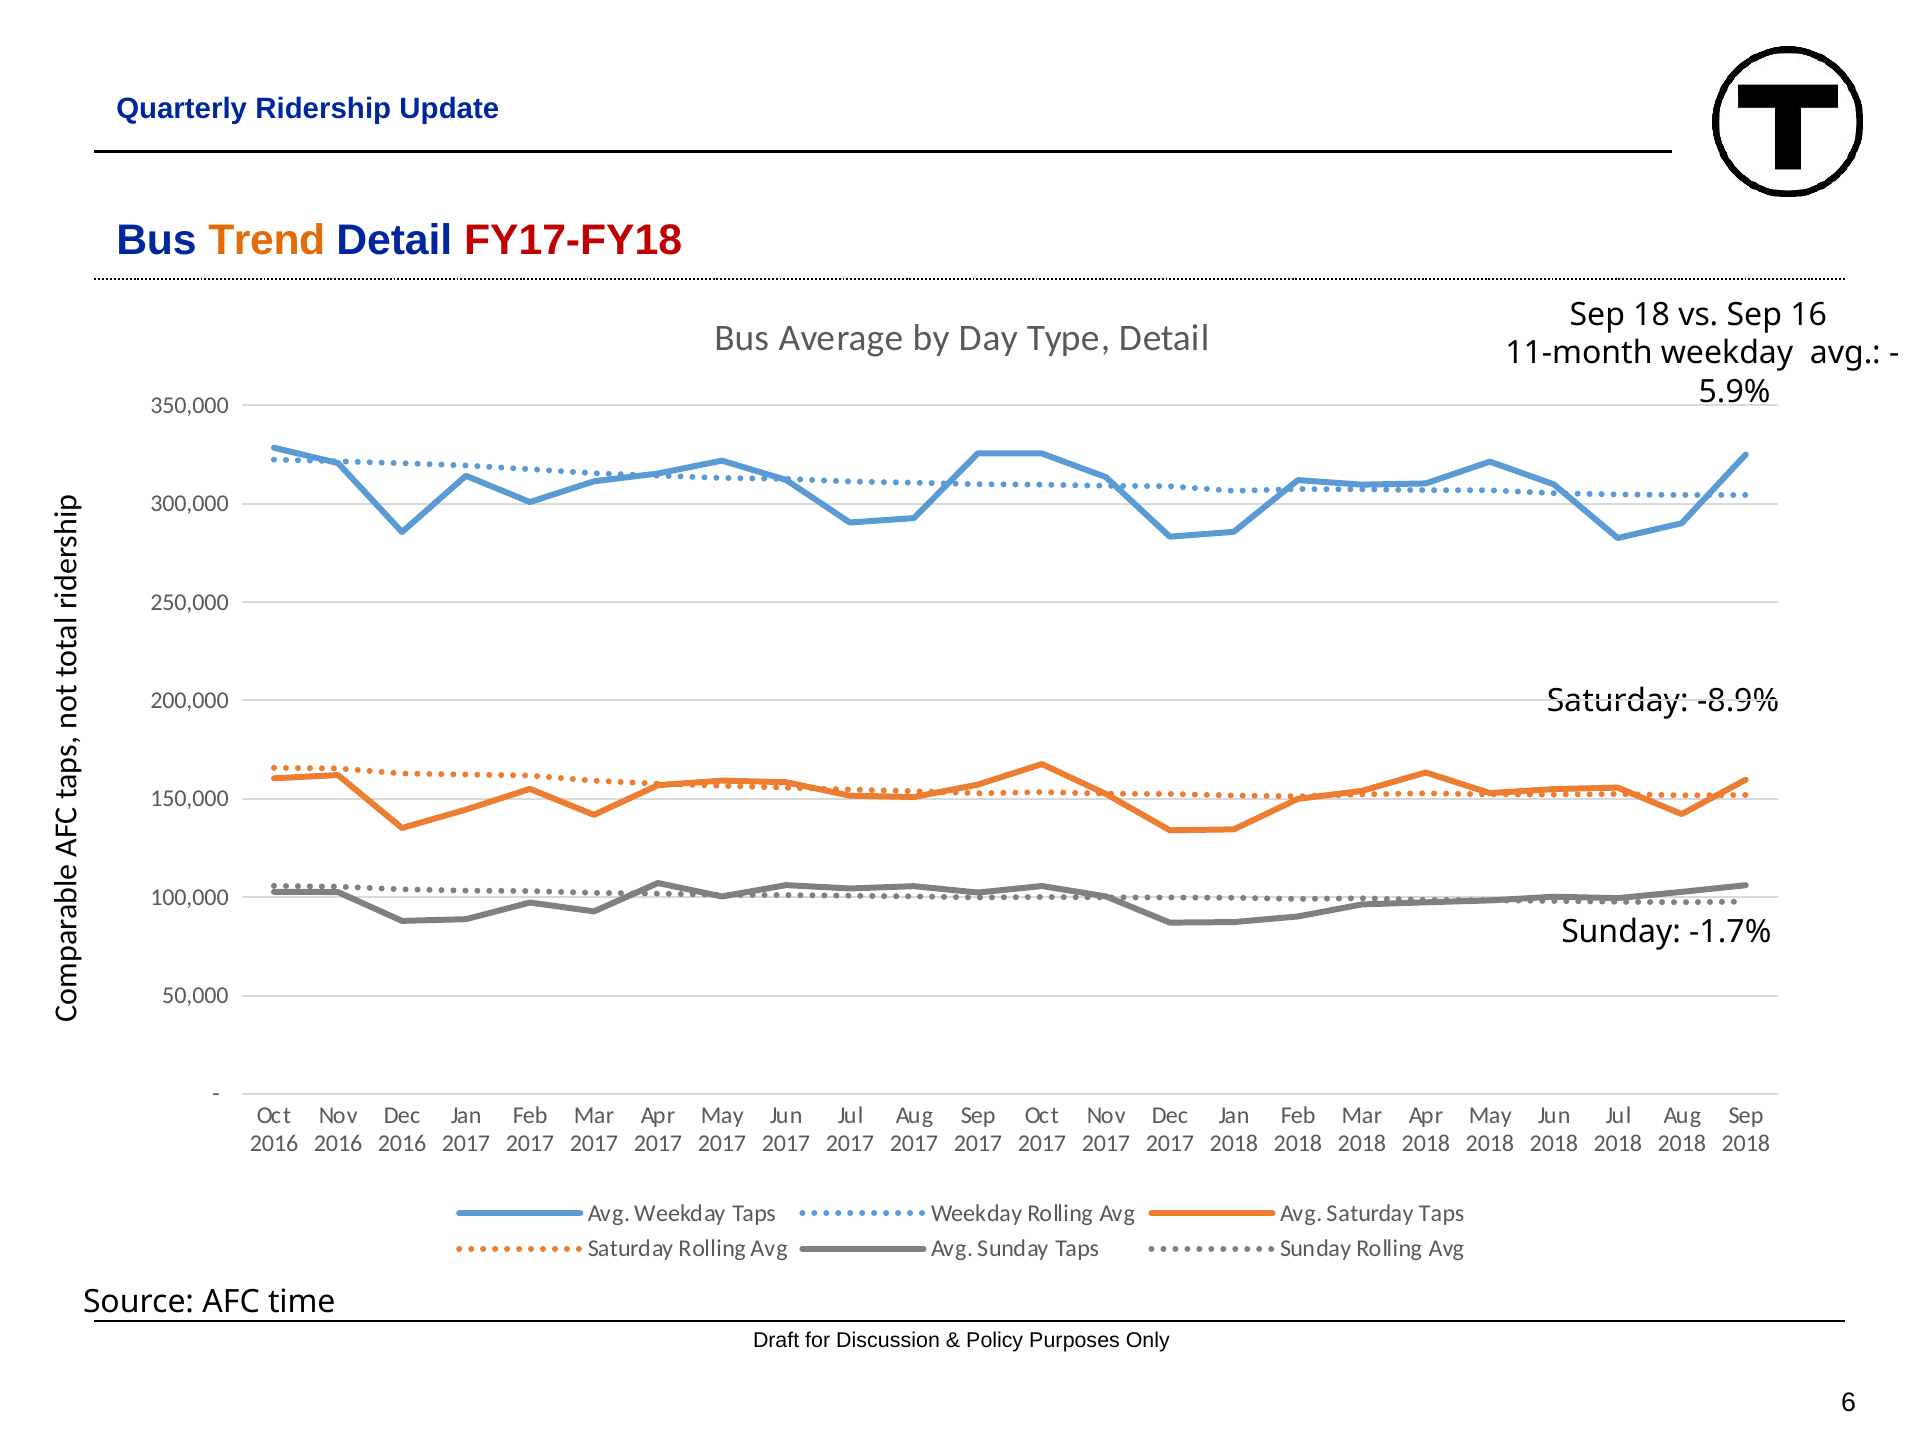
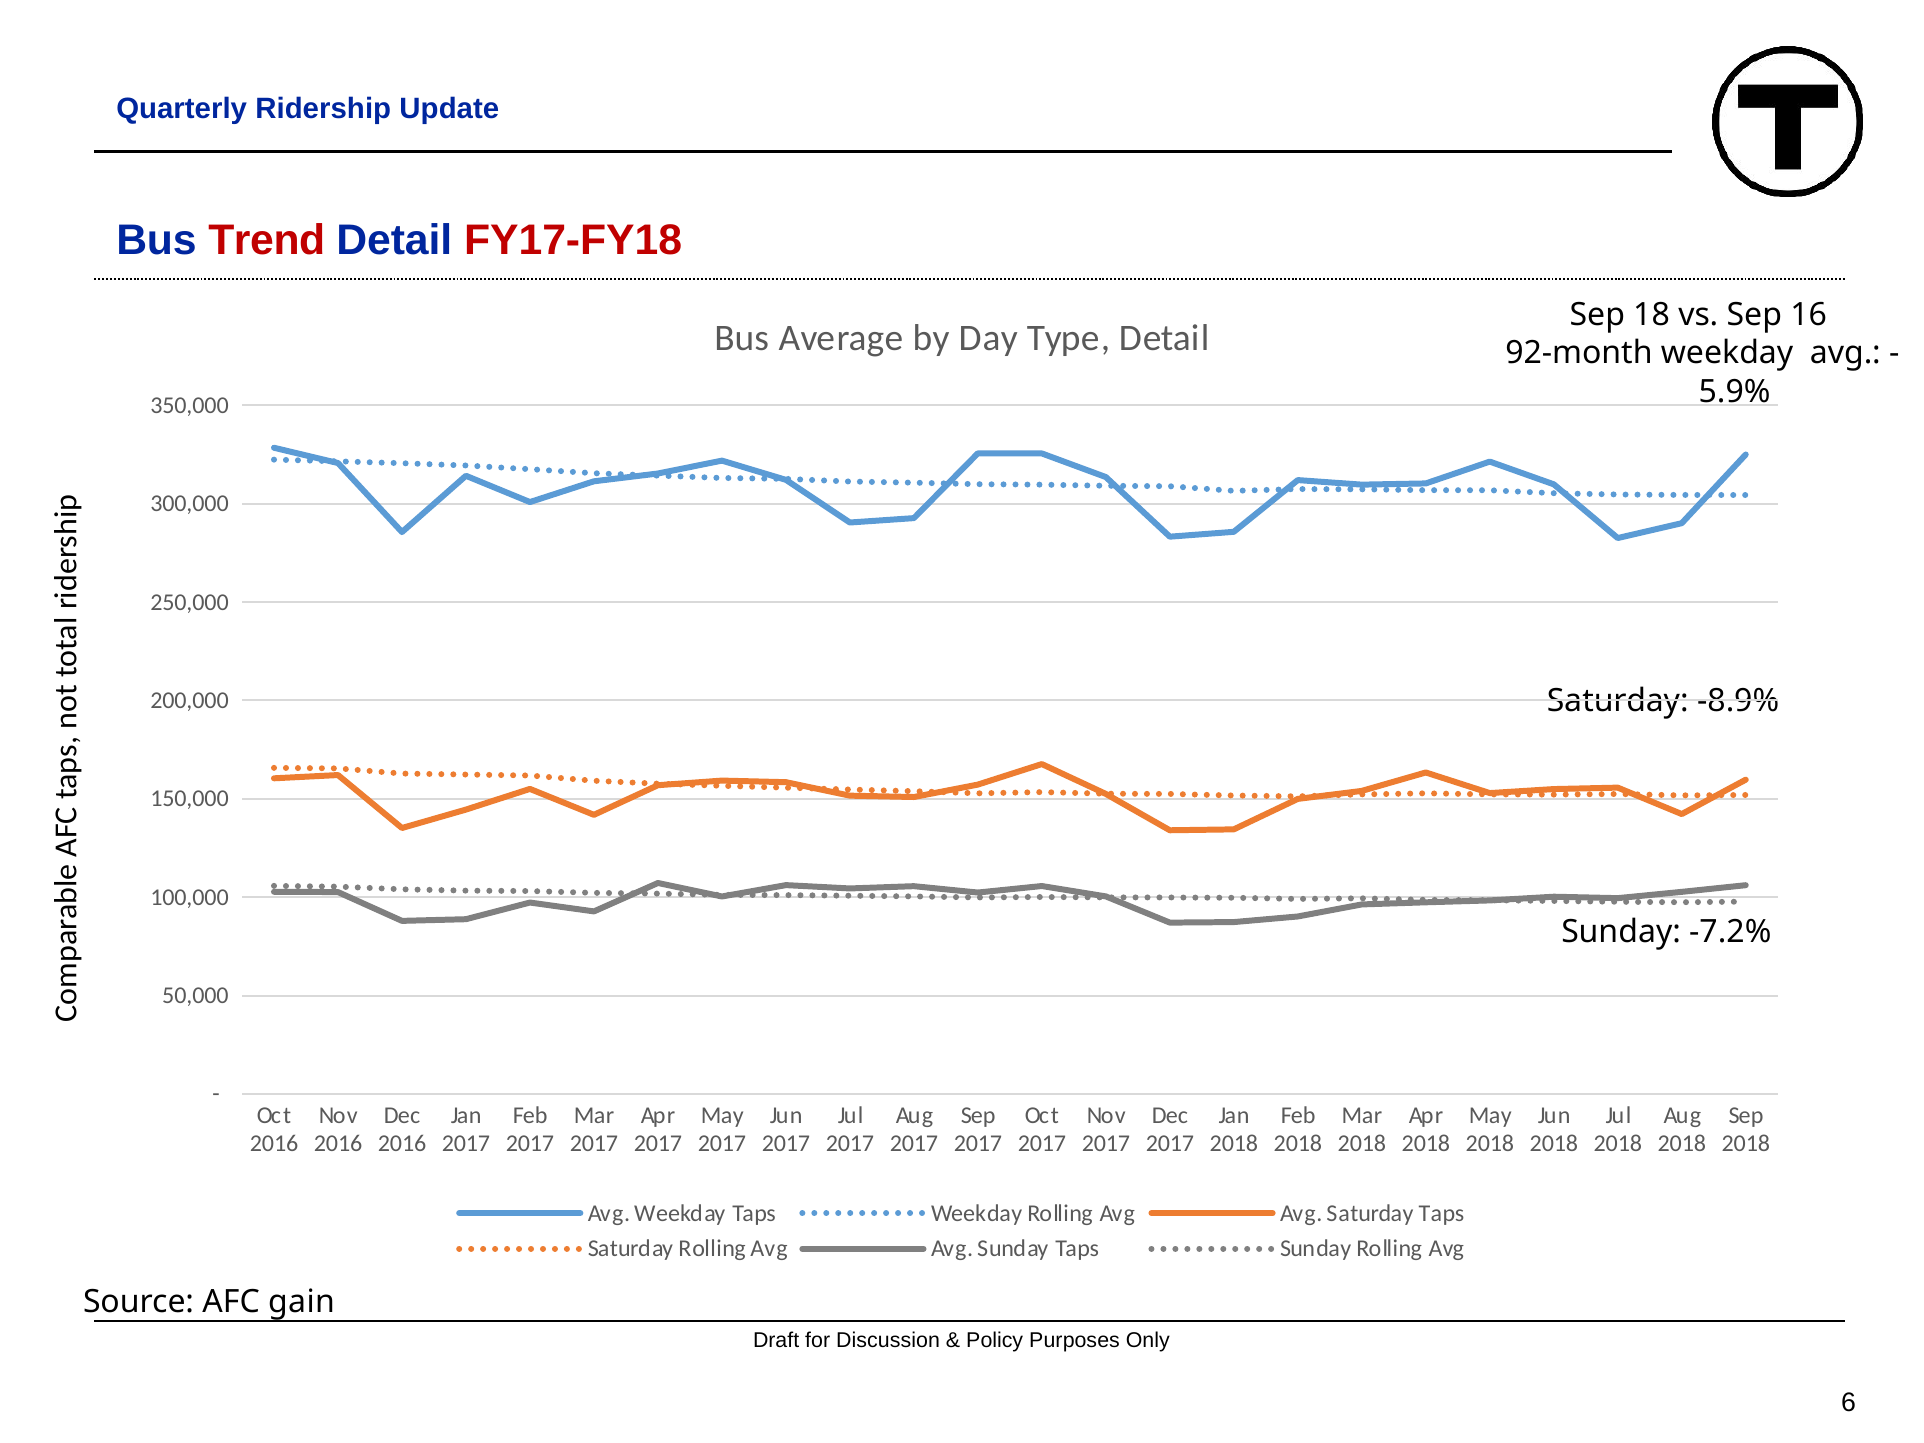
Trend colour: orange -> red
11-month: 11-month -> 92-month
-1.7%: -1.7% -> -7.2%
time: time -> gain
